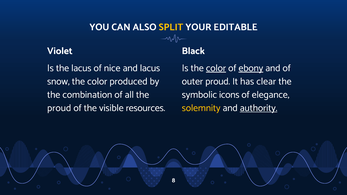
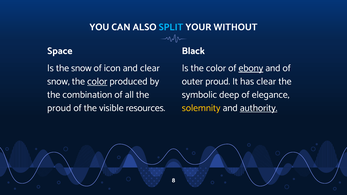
SPLIT colour: yellow -> light blue
EDITABLE: EDITABLE -> WITHOUT
Violet: Violet -> Space
the lacus: lacus -> snow
nice: nice -> icon
and lacus: lacus -> clear
color at (216, 68) underline: present -> none
color at (97, 81) underline: none -> present
icons: icons -> deep
